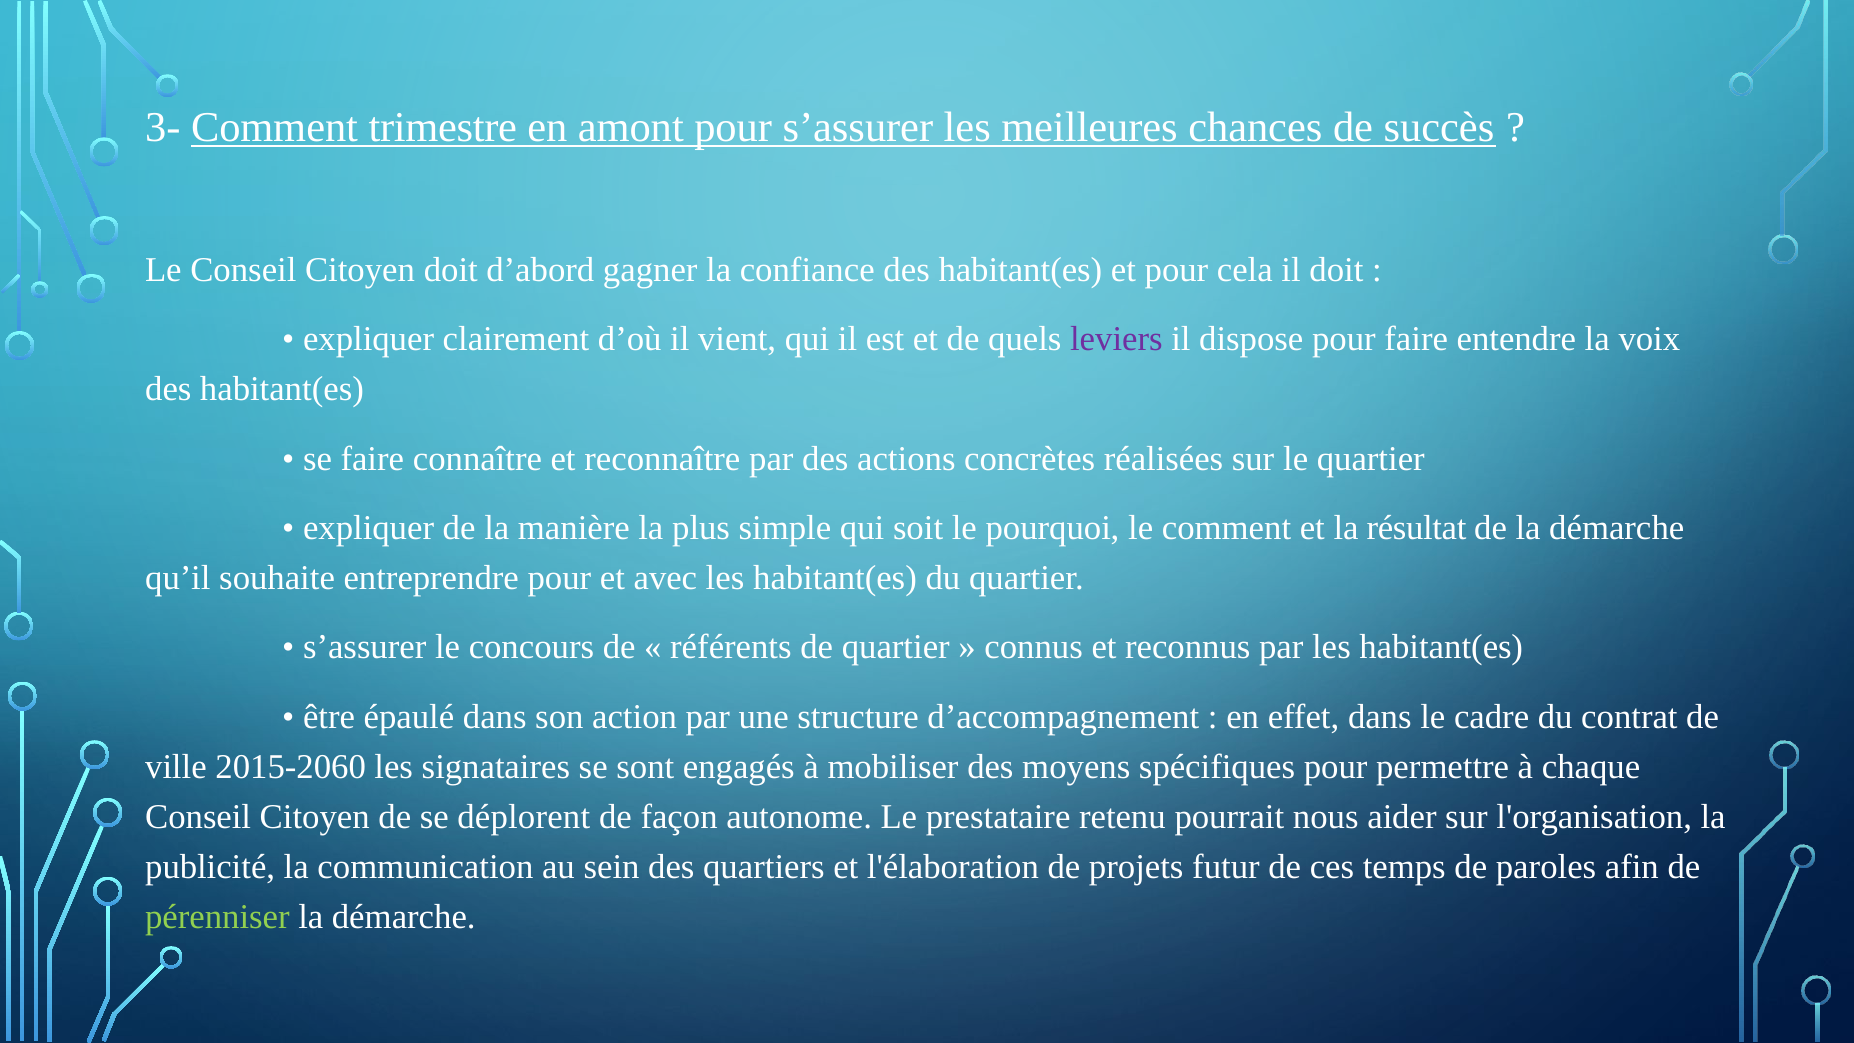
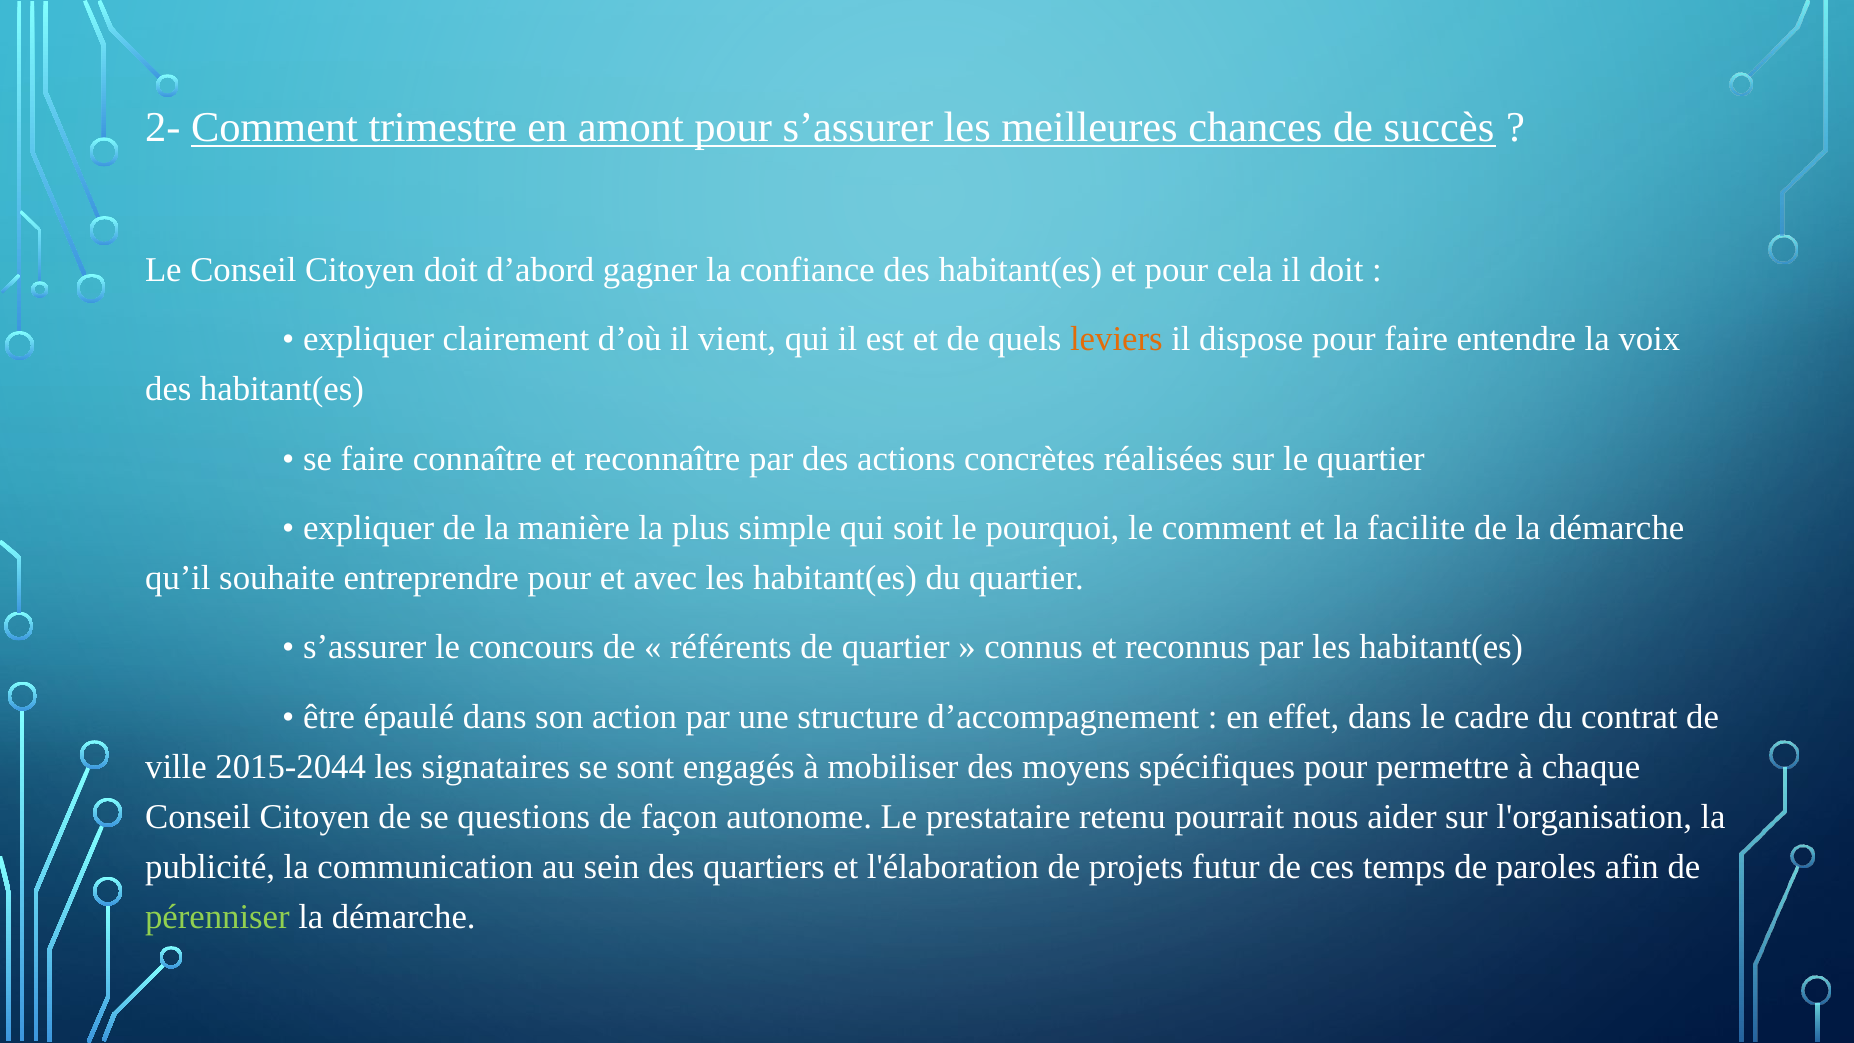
3-: 3- -> 2-
leviers colour: purple -> orange
résultat: résultat -> facilite
2015-2060: 2015-2060 -> 2015-2044
déplorent: déplorent -> questions
